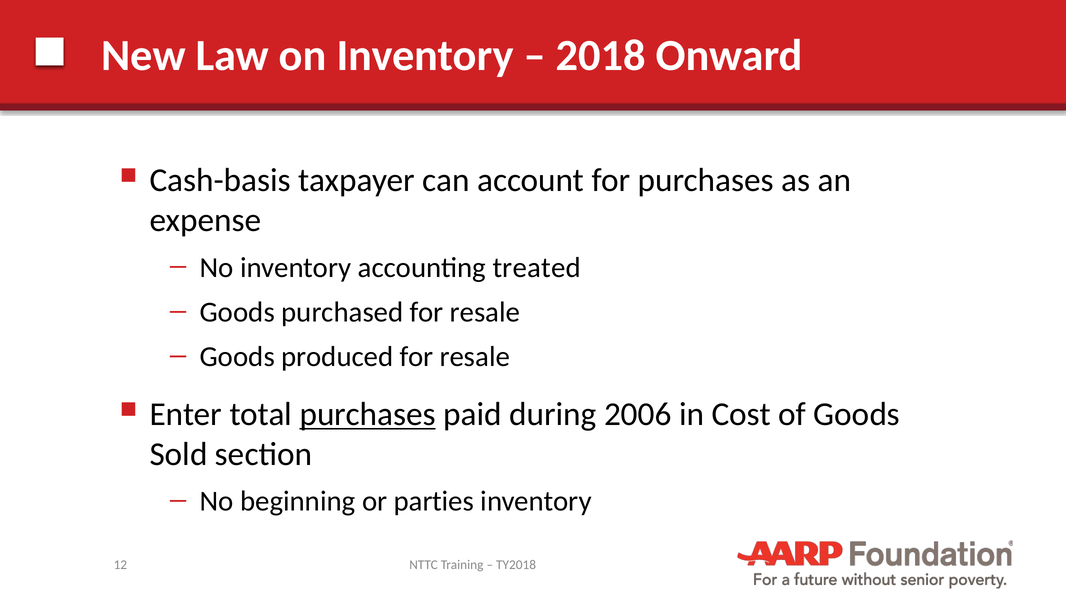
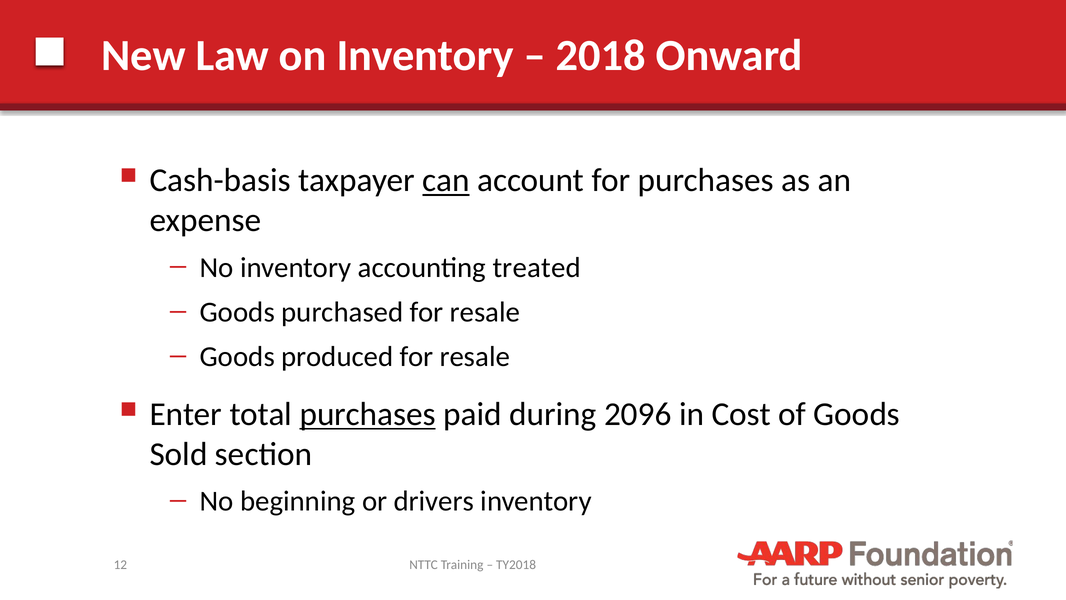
can underline: none -> present
2006: 2006 -> 2096
parties: parties -> drivers
